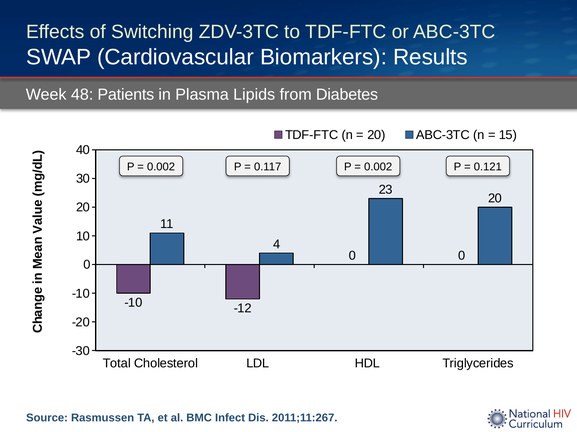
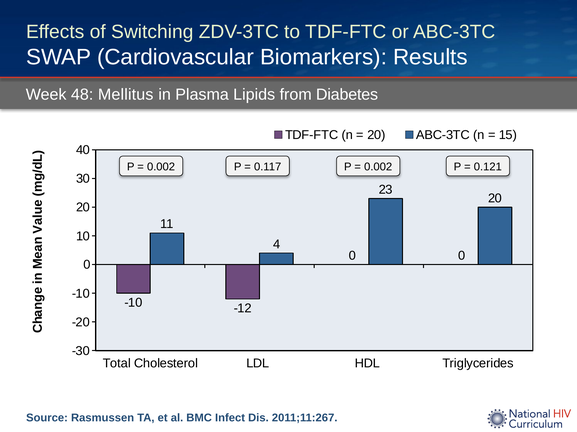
Patients: Patients -> Mellitus
